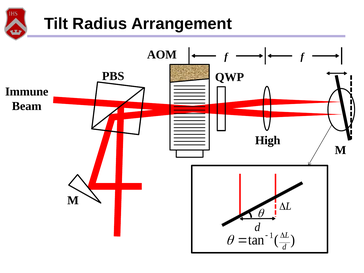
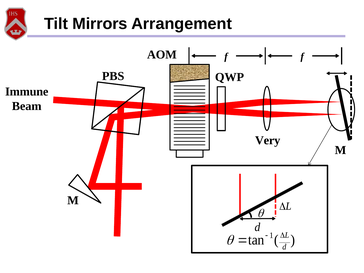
Radius: Radius -> Mirrors
High: High -> Very
